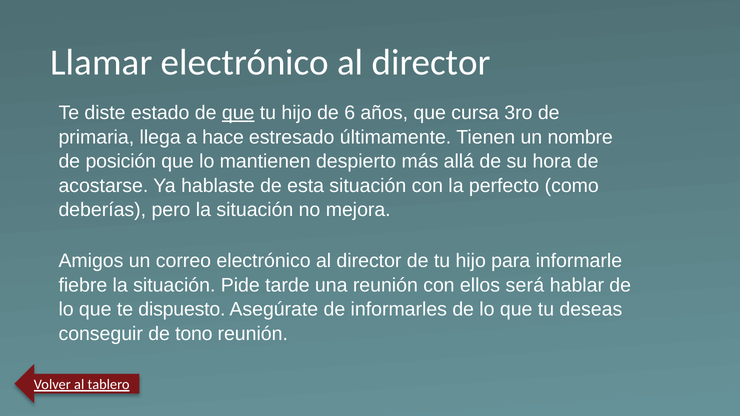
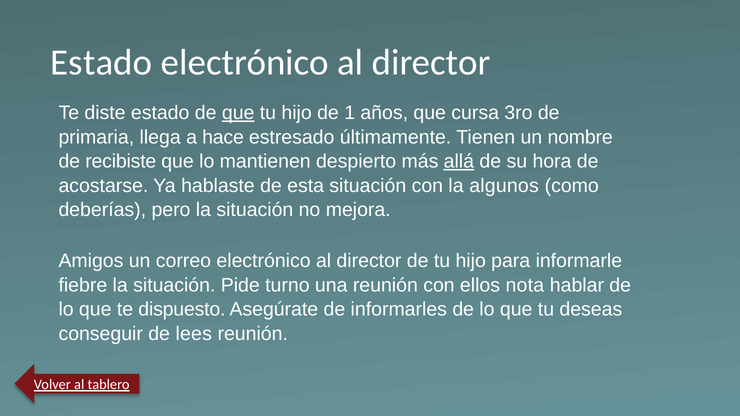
Llamar at (101, 62): Llamar -> Estado
6: 6 -> 1
posición: posición -> recibiste
allá underline: none -> present
perfecto: perfecto -> algunos
tarde: tarde -> turno
será: será -> nota
tono: tono -> lees
